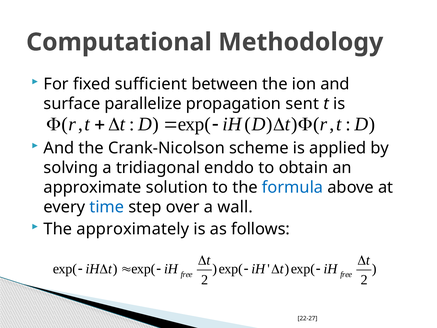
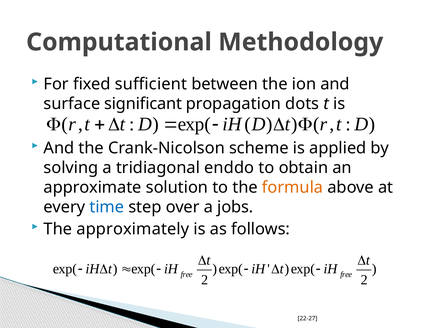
parallelize: parallelize -> significant
sent: sent -> dots
formula colour: blue -> orange
wall: wall -> jobs
